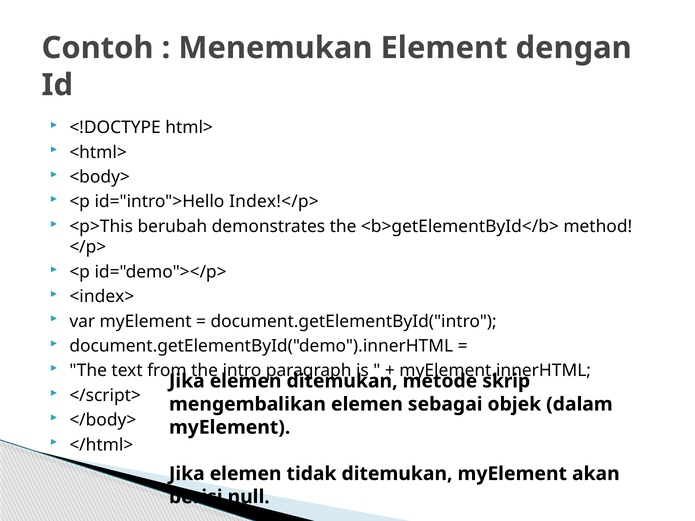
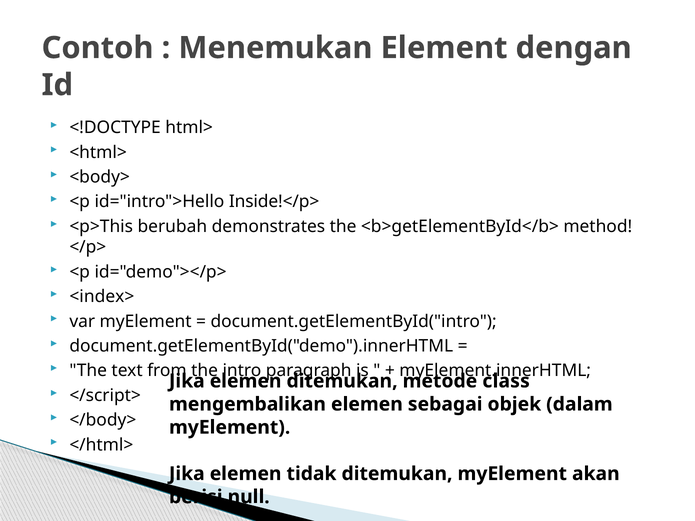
Index!</p>: Index!</p> -> Inside!</p>
skrip: skrip -> class
